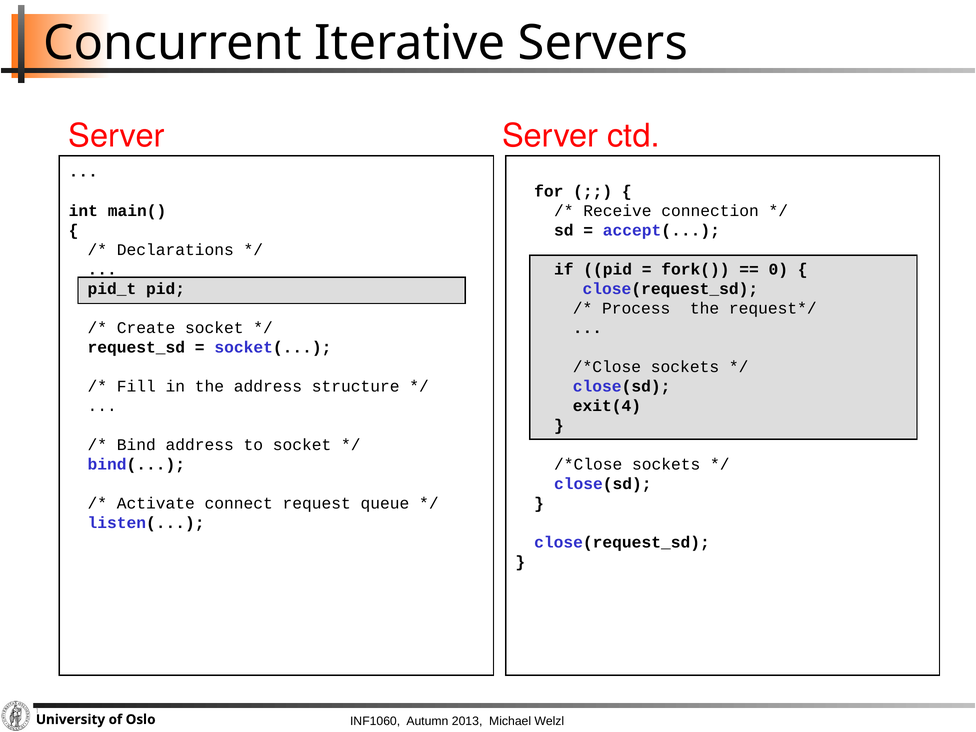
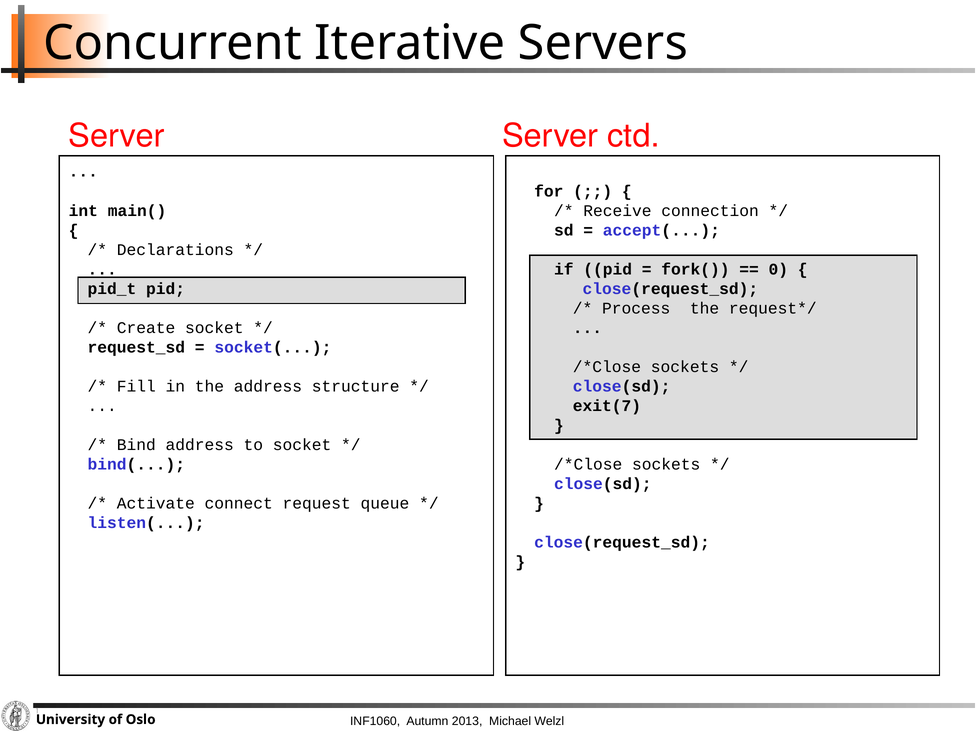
exit(4: exit(4 -> exit(7
